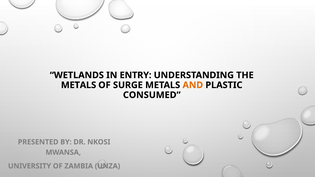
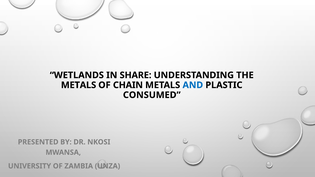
ENTRY: ENTRY -> SHARE
SURGE: SURGE -> CHAIN
AND colour: orange -> blue
